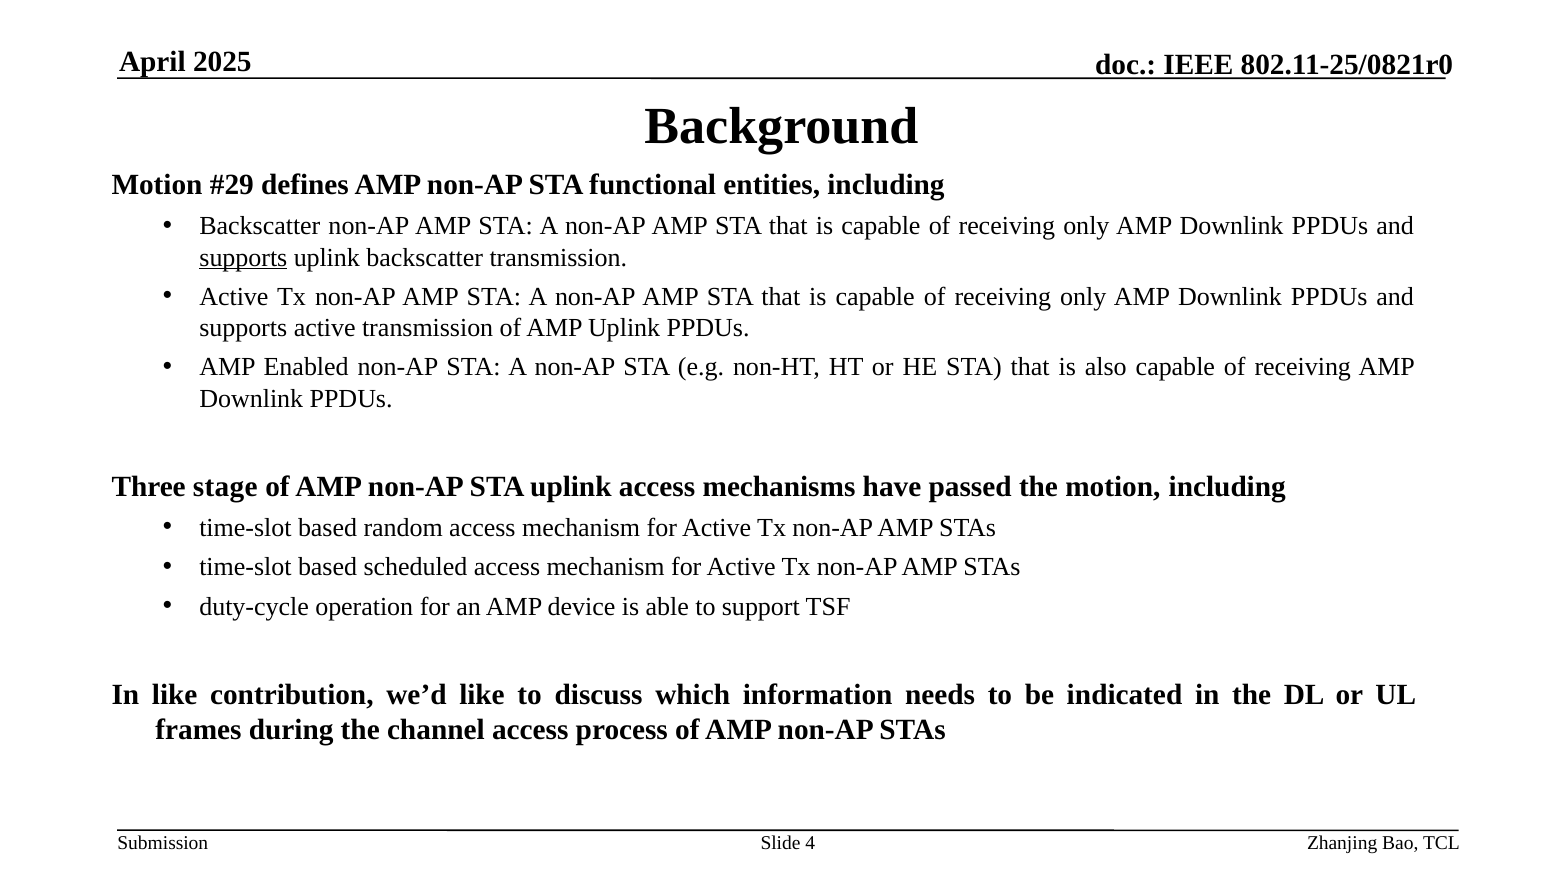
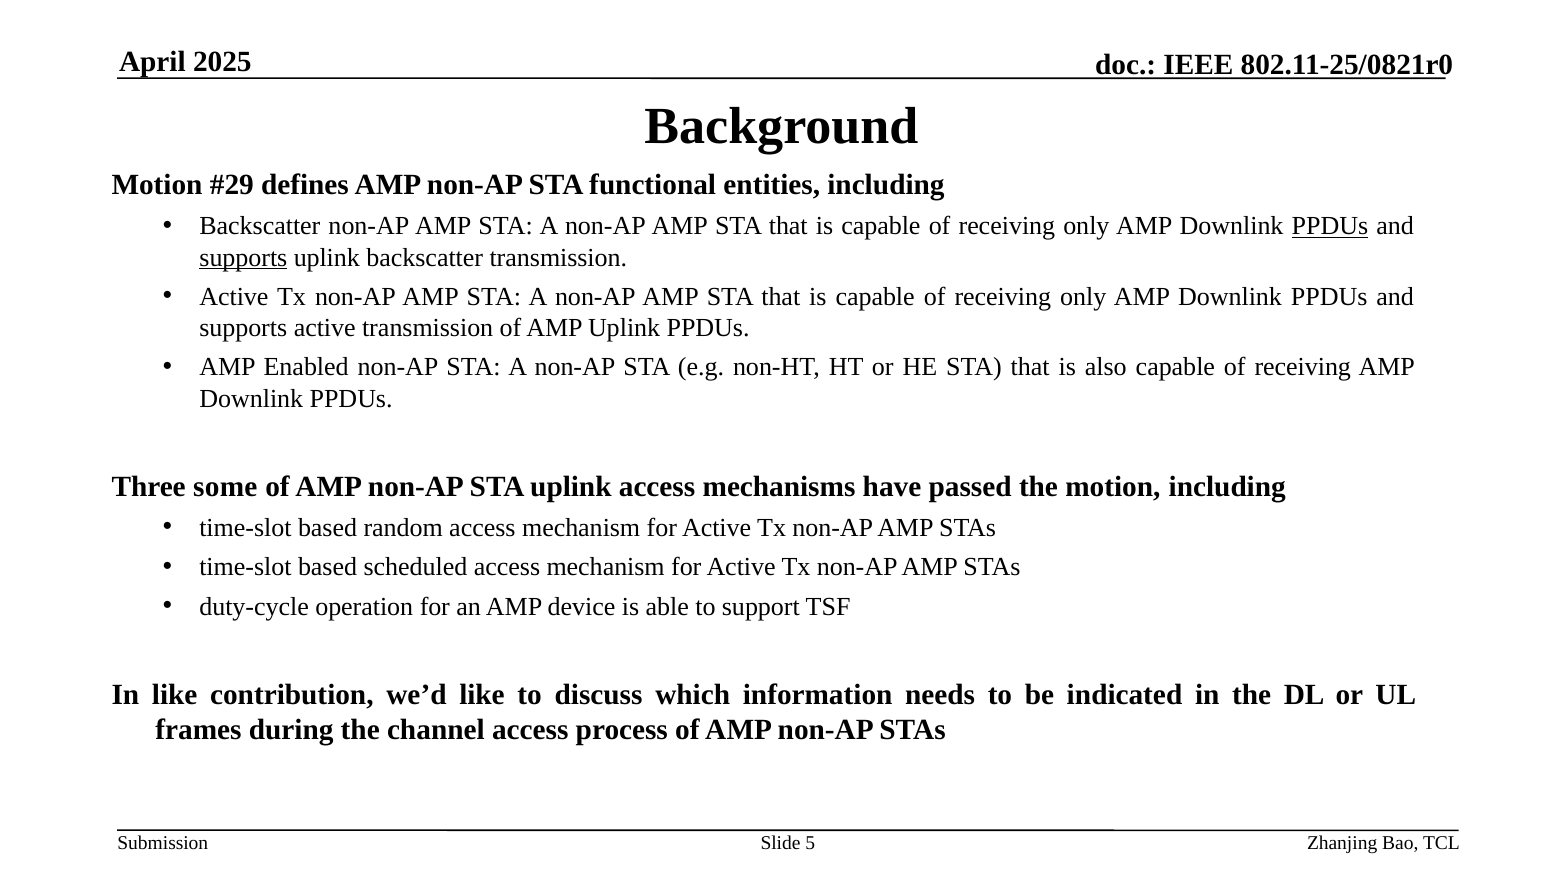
PPDUs at (1330, 226) underline: none -> present
stage: stage -> some
4: 4 -> 5
